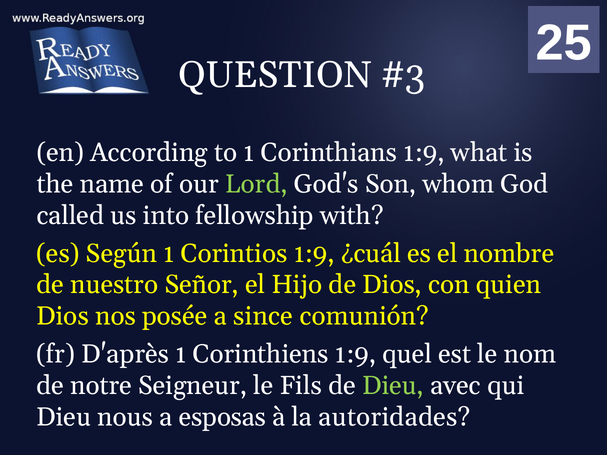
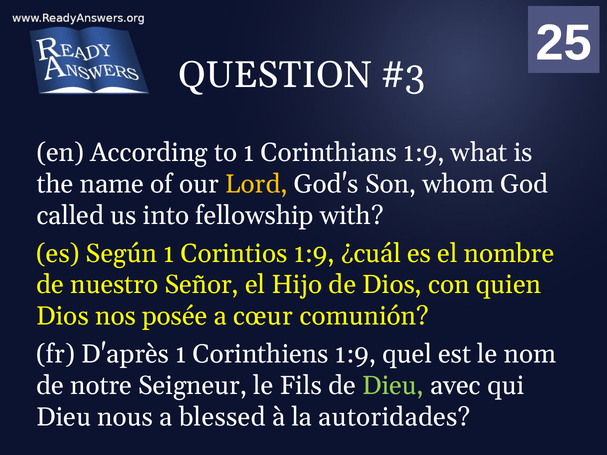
Lord colour: light green -> yellow
since: since -> cœur
esposas: esposas -> blessed
